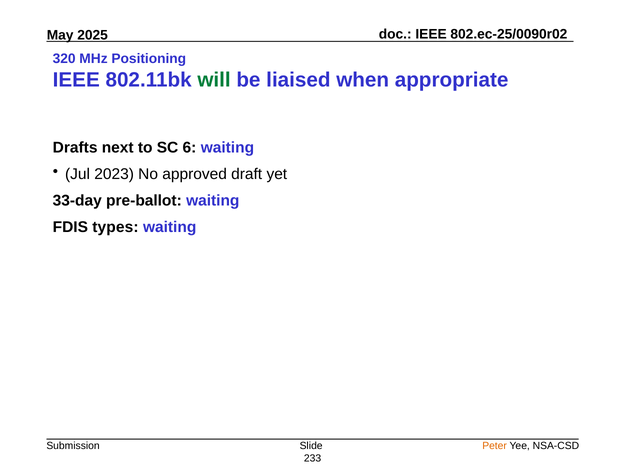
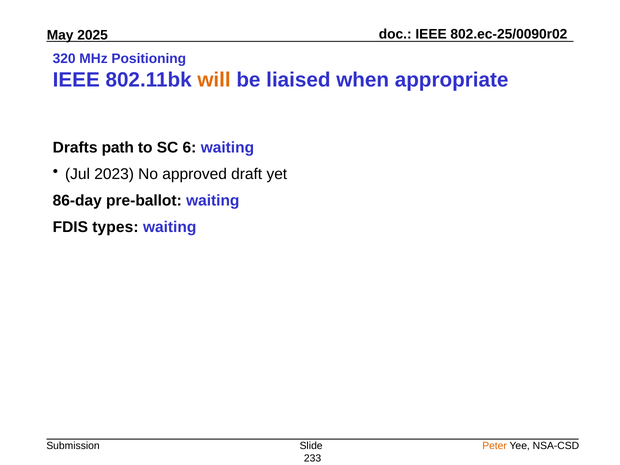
will colour: green -> orange
next: next -> path
33-day: 33-day -> 86-day
